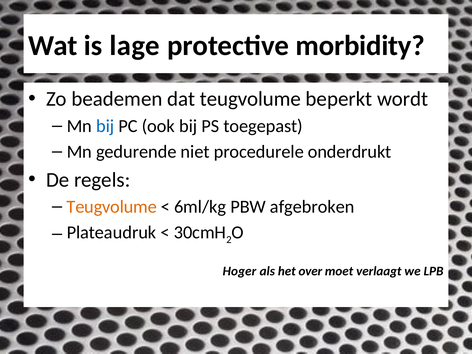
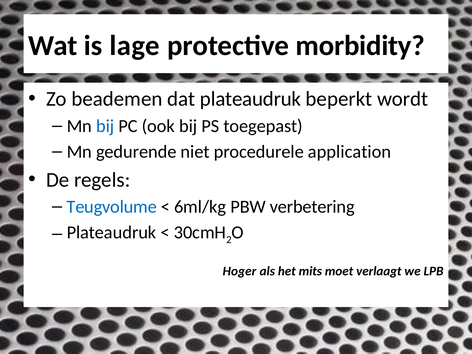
dat teugvolume: teugvolume -> plateaudruk
onderdrukt: onderdrukt -> application
Teugvolume at (112, 207) colour: orange -> blue
afgebroken: afgebroken -> verbetering
over: over -> mits
